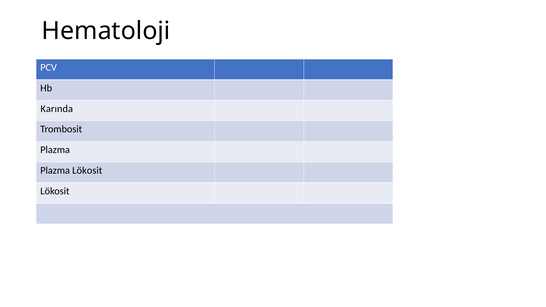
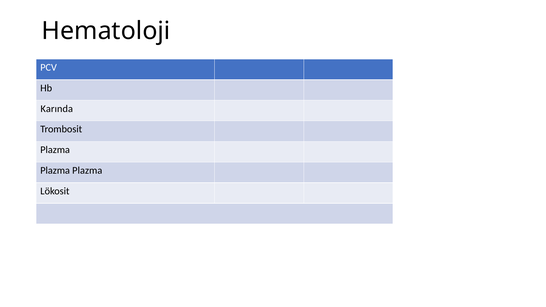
Lökosit at (87, 171): Lökosit -> Plazma
